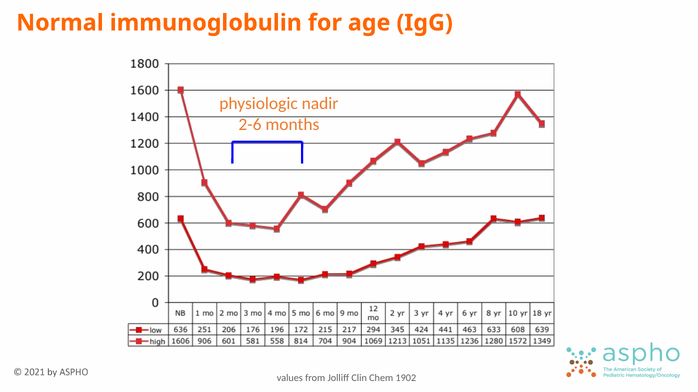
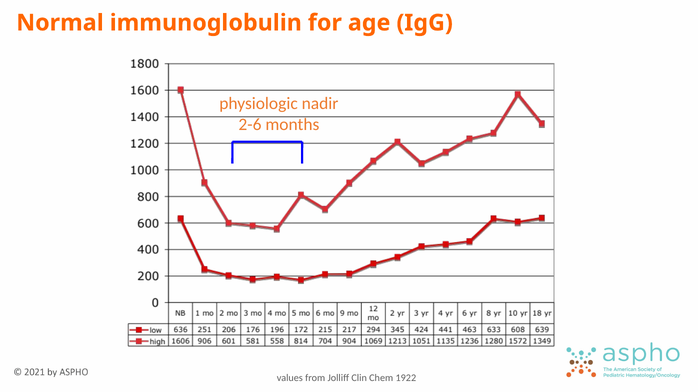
1902: 1902 -> 1922
